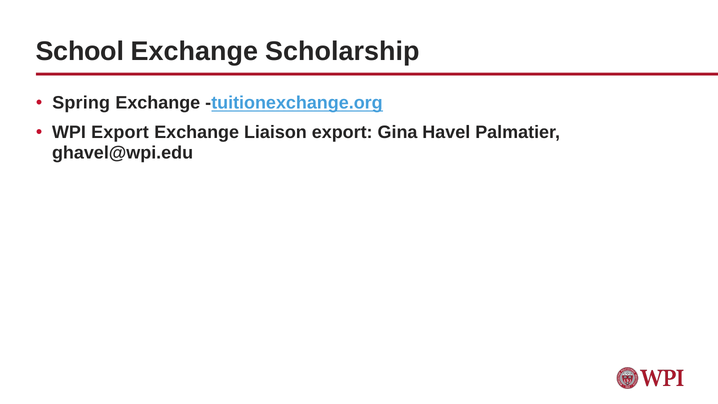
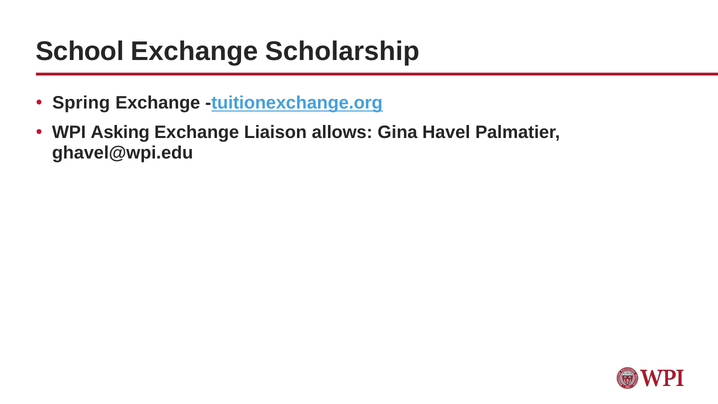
WPI Export: Export -> Asking
Liaison export: export -> allows
